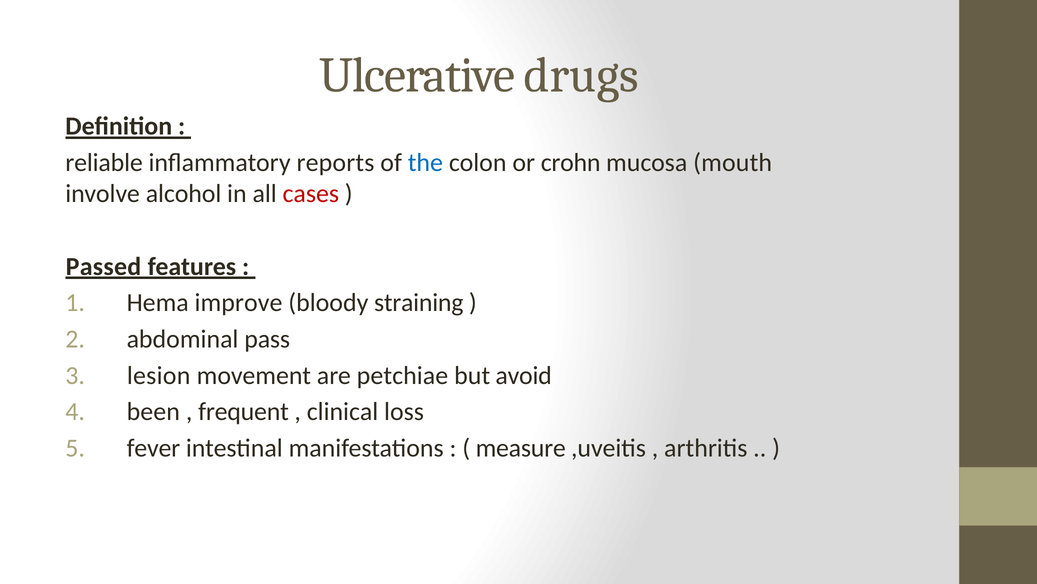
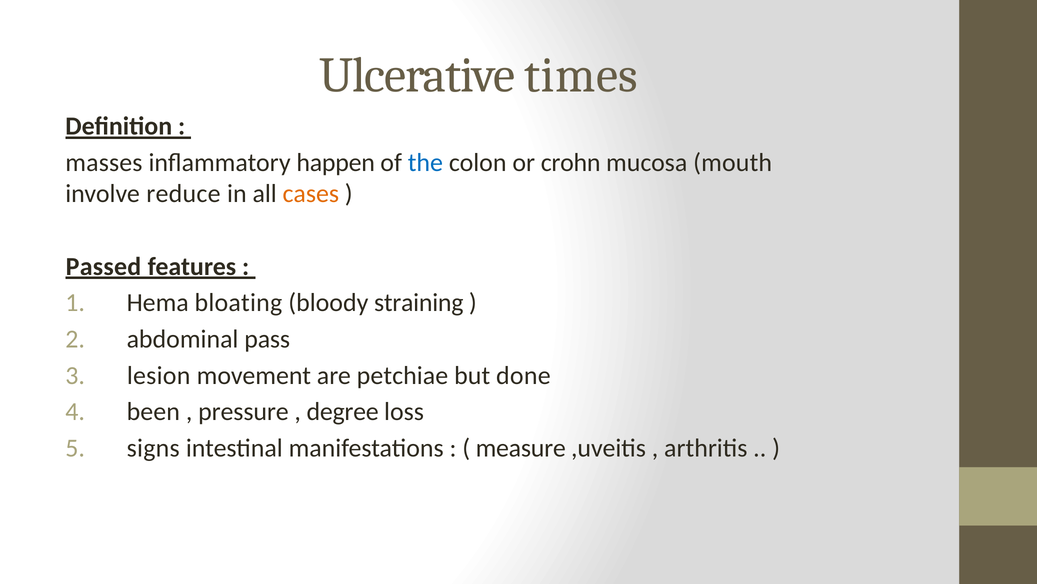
drugs: drugs -> times
reliable: reliable -> masses
reports: reports -> happen
alcohol: alcohol -> reduce
cases colour: red -> orange
improve: improve -> bloating
avoid: avoid -> done
frequent: frequent -> pressure
clinical: clinical -> degree
fever: fever -> signs
